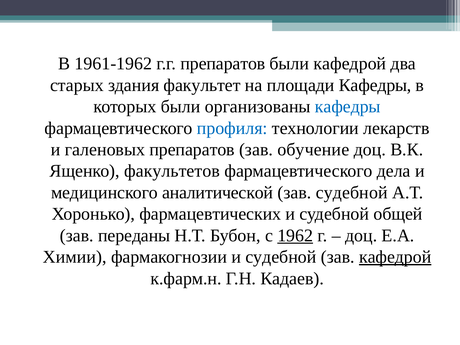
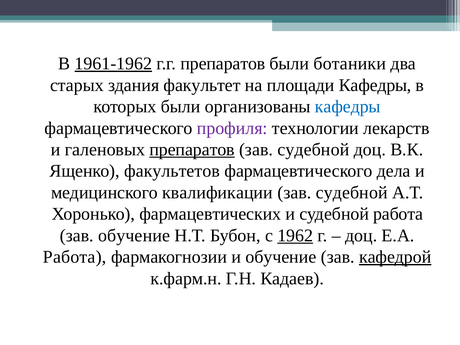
1961-1962 underline: none -> present
были кафедрой: кафедрой -> ботаники
профиля colour: blue -> purple
препаратов at (192, 150) underline: none -> present
обучение at (313, 150): обучение -> судебной
аналитической: аналитической -> квалификации
судебной общей: общей -> работа
зав переданы: переданы -> обучение
Химии at (75, 257): Химии -> Работа
фармакогнозии и судебной: судебной -> обучение
